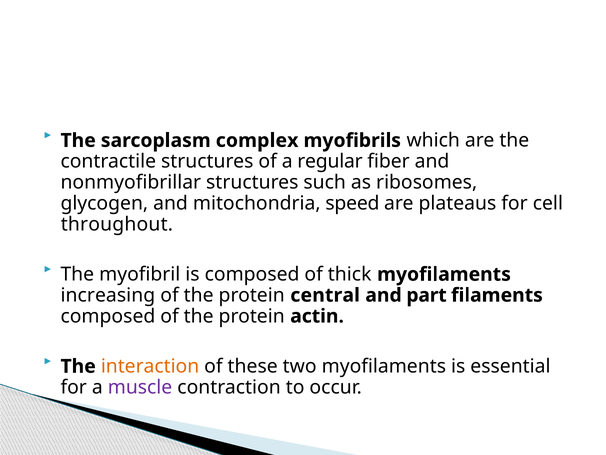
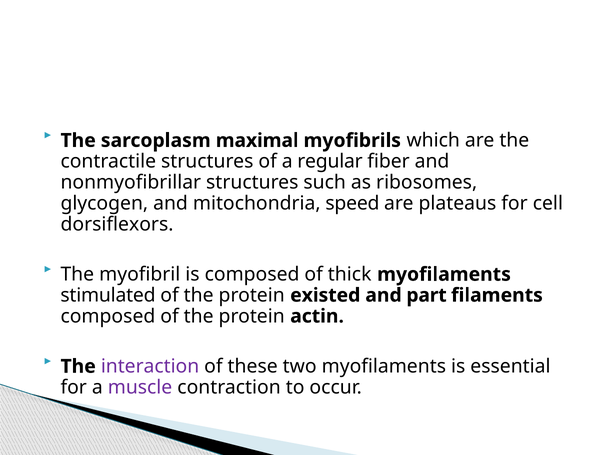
complex: complex -> maximal
throughout: throughout -> dorsiflexors
increasing: increasing -> stimulated
central: central -> existed
interaction colour: orange -> purple
